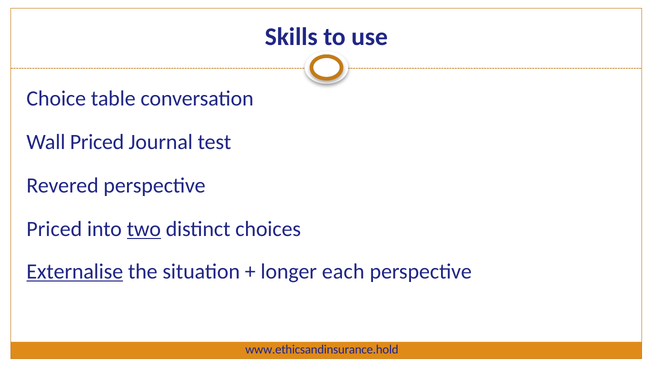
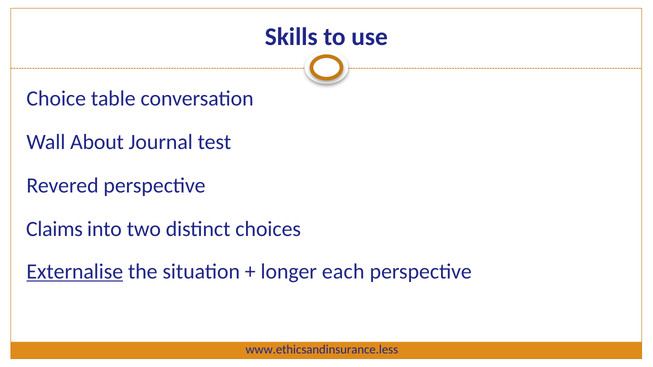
Wall Priced: Priced -> About
Priced at (54, 229): Priced -> Claims
two underline: present -> none
www.ethicsandinsurance.hold: www.ethicsandinsurance.hold -> www.ethicsandinsurance.less
